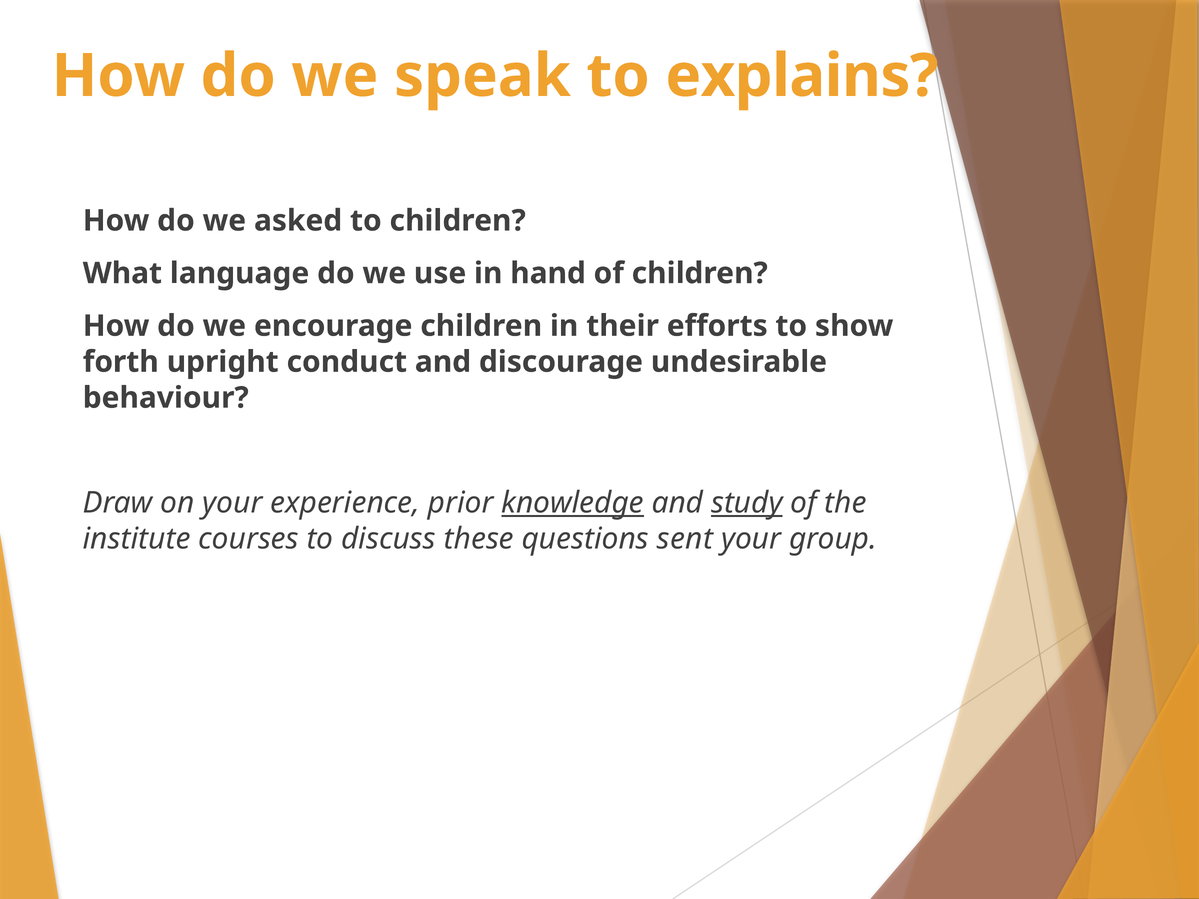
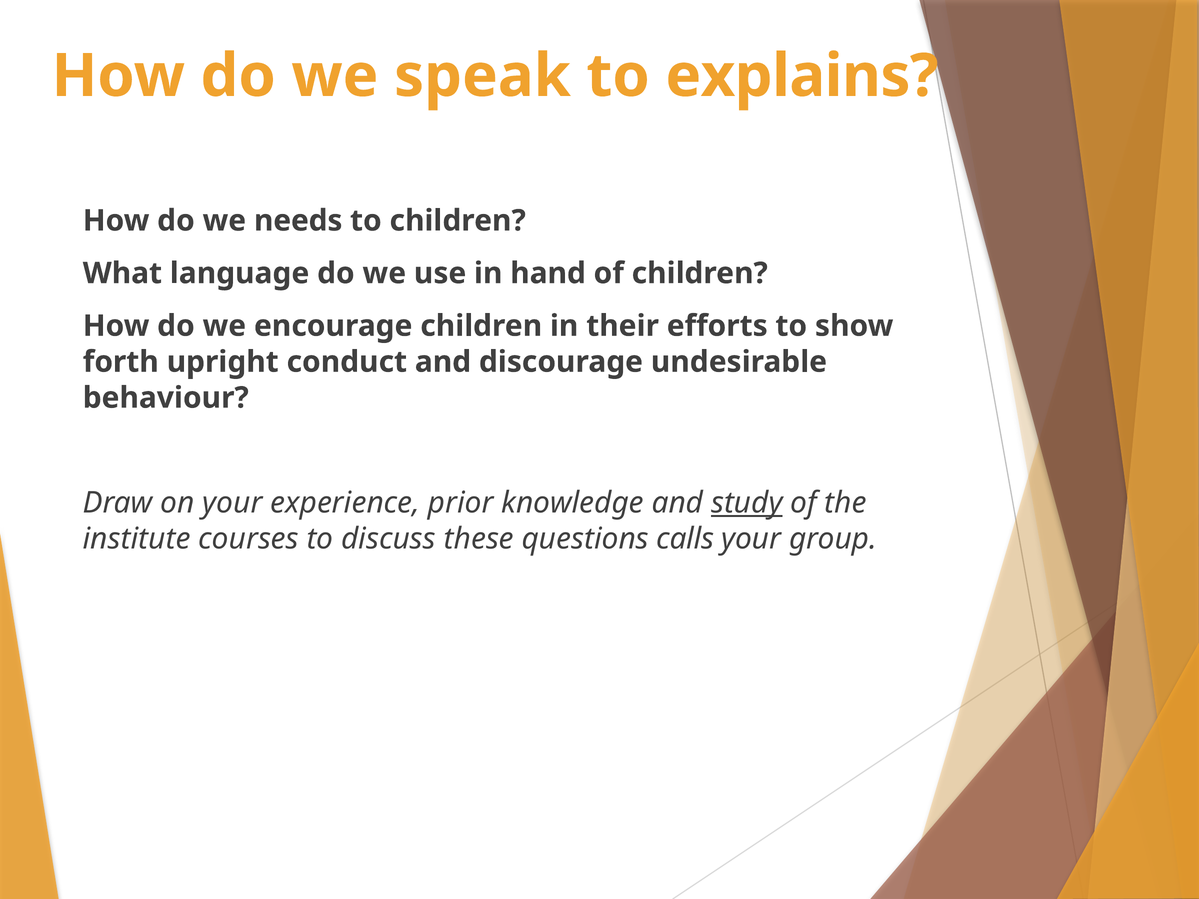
asked: asked -> needs
knowledge underline: present -> none
sent: sent -> calls
